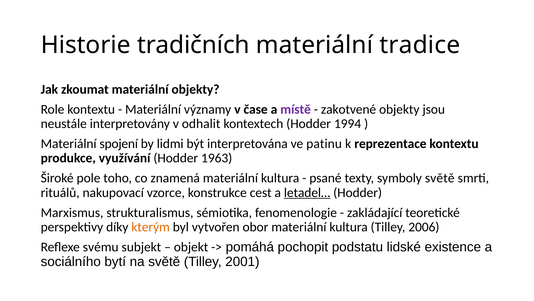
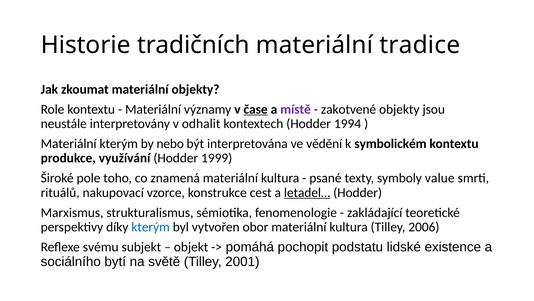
čase underline: none -> present
Materiální spojení: spojení -> kterým
lidmi: lidmi -> nebo
patinu: patinu -> vědění
reprezentace: reprezentace -> symbolickém
1963: 1963 -> 1999
symboly světě: světě -> value
kterým at (151, 227) colour: orange -> blue
